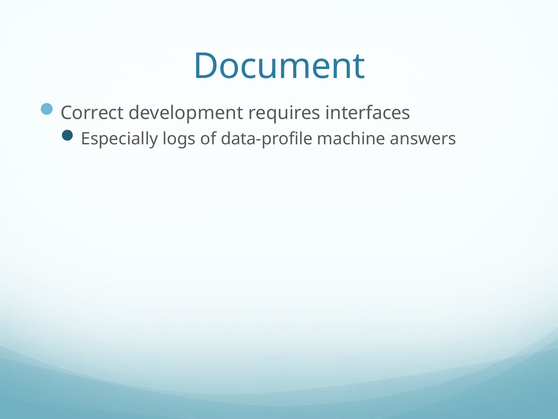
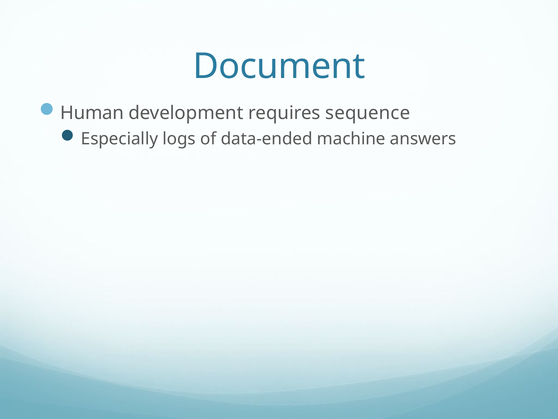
Correct: Correct -> Human
interfaces: interfaces -> sequence
data-profile: data-profile -> data-ended
